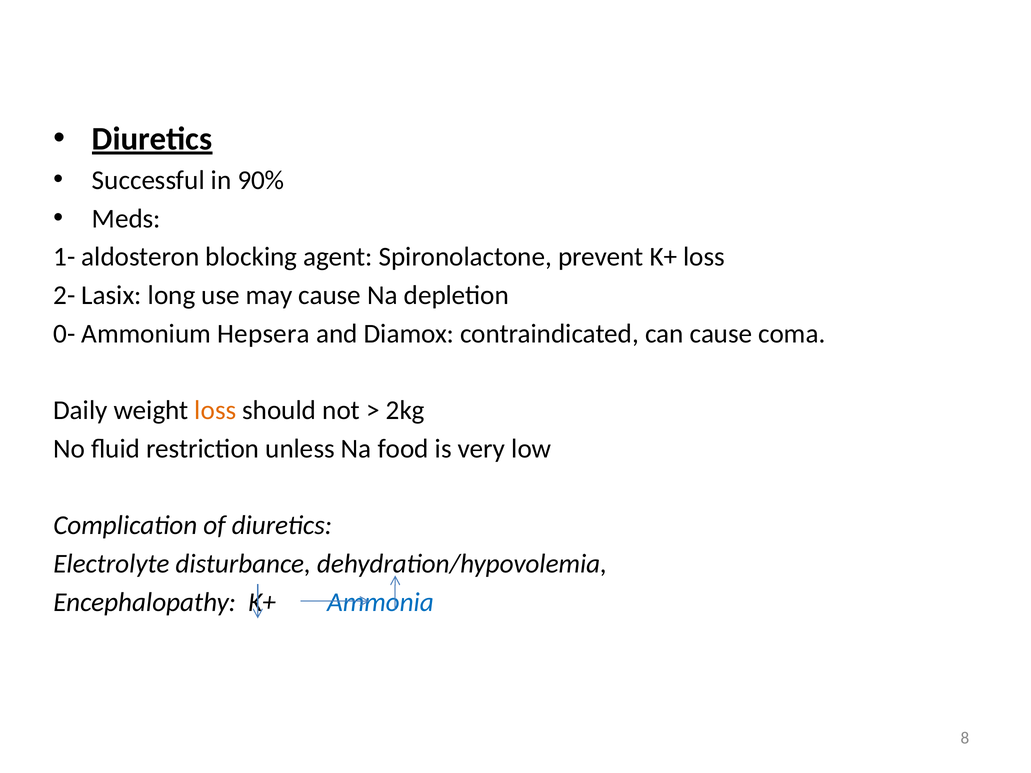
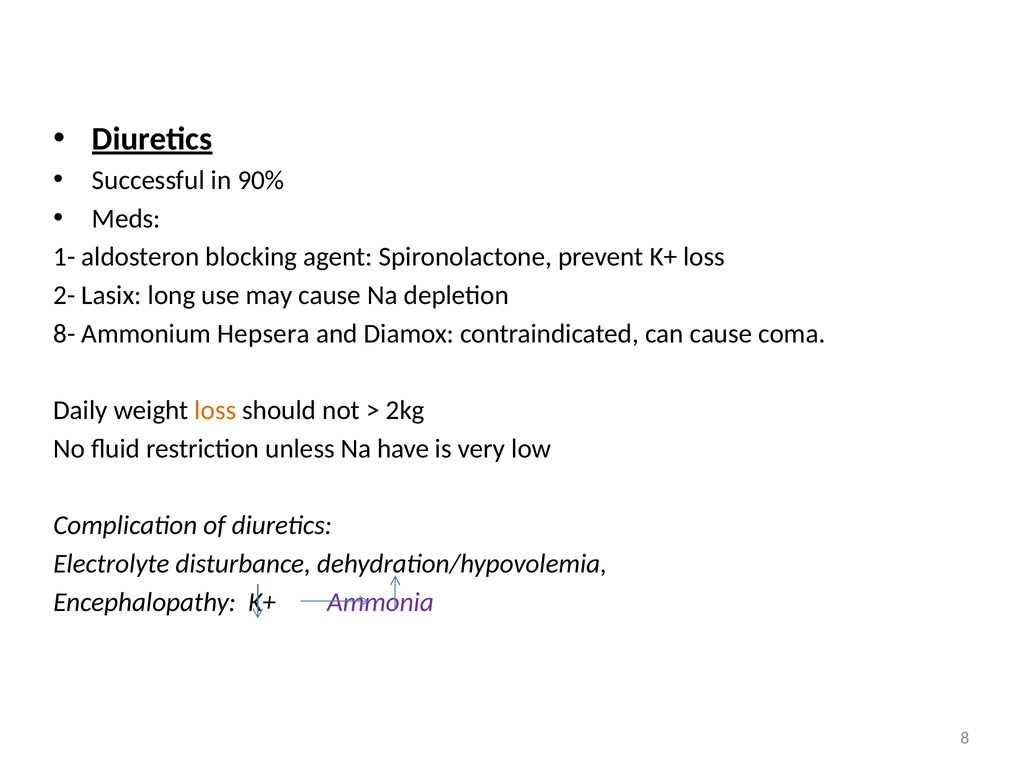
0-: 0- -> 8-
food: food -> have
Ammonia colour: blue -> purple
